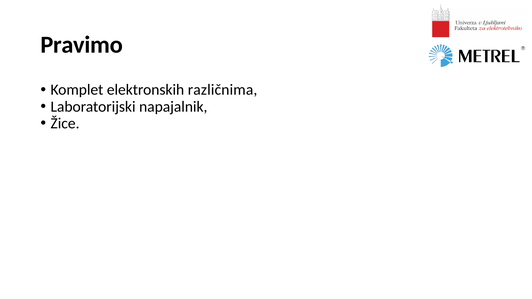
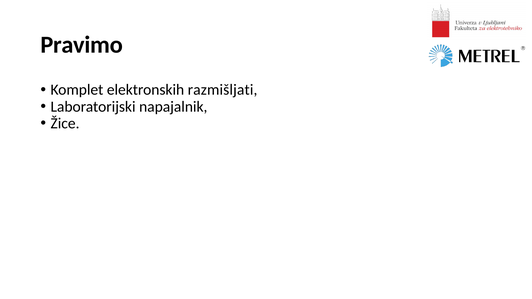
različnima: različnima -> razmišljati
